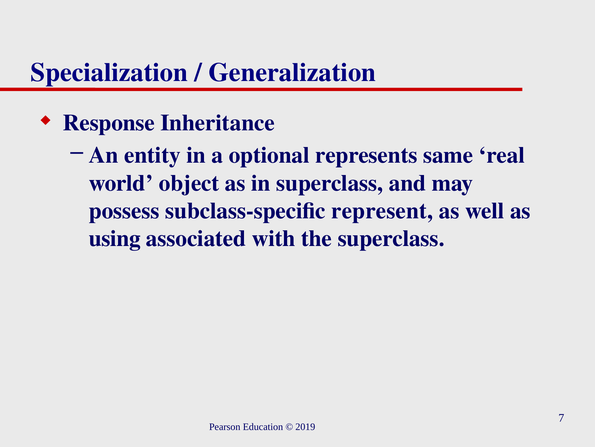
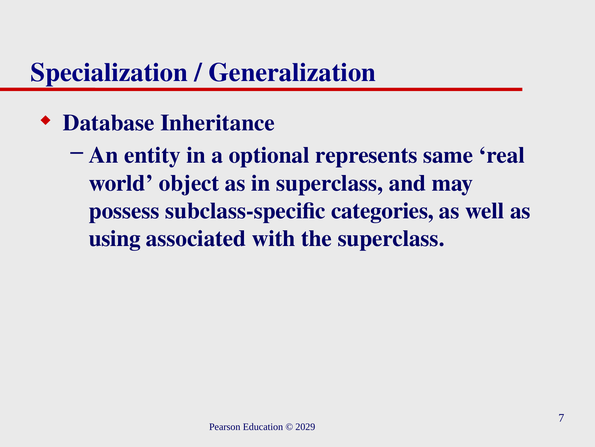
Response: Response -> Database
represent: represent -> categories
2019: 2019 -> 2029
